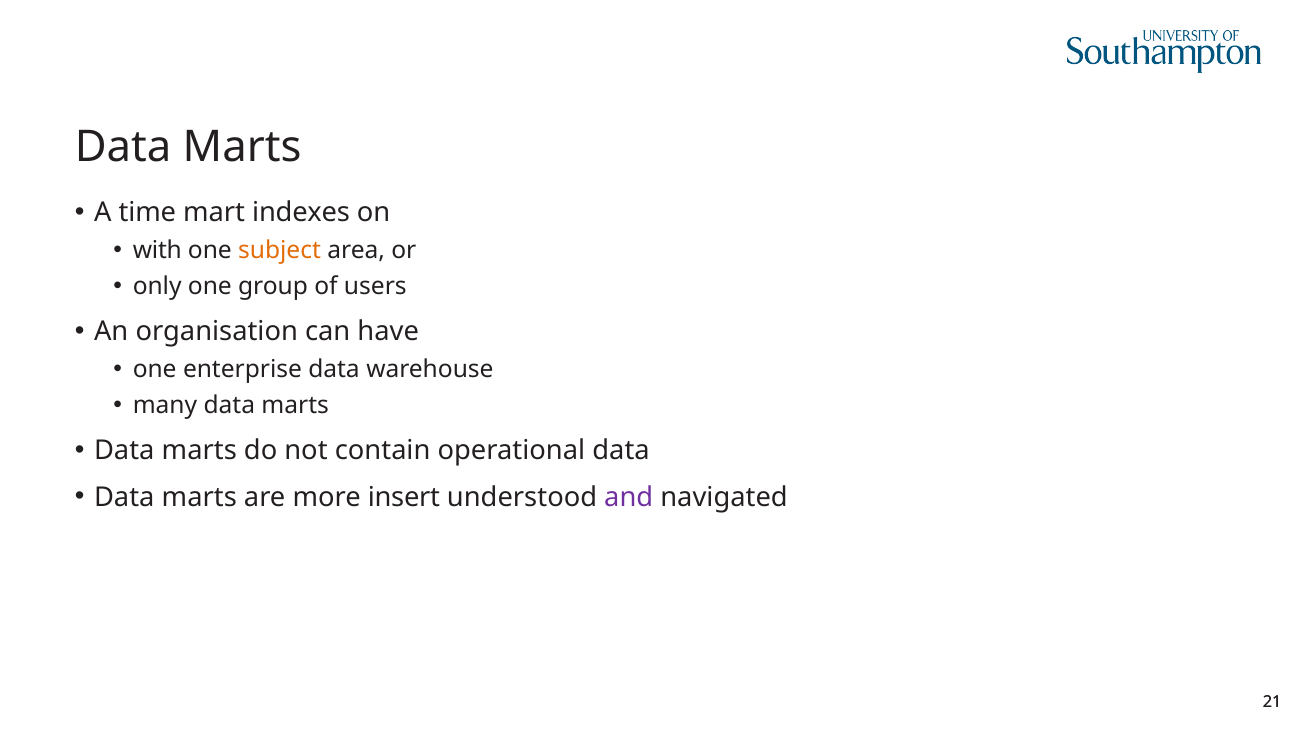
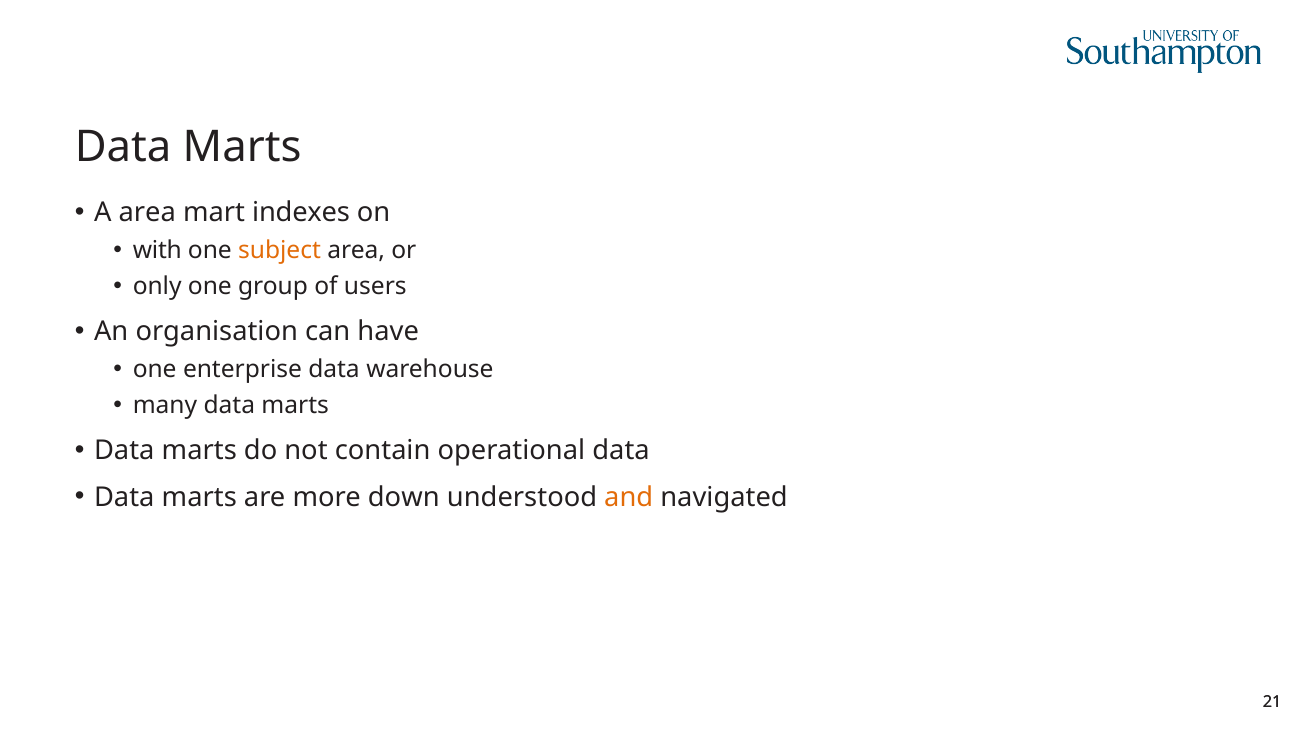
A time: time -> area
insert: insert -> down
and colour: purple -> orange
